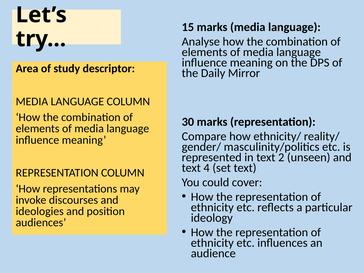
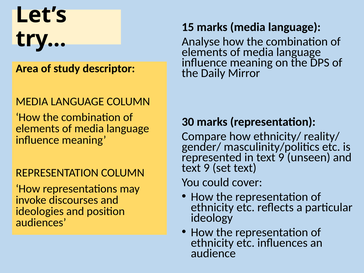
in text 2: 2 -> 9
4 at (207, 168): 4 -> 9
